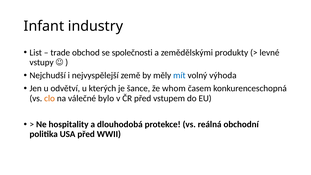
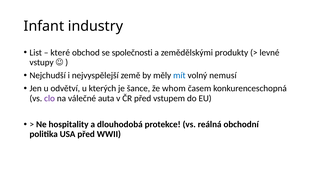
trade: trade -> které
výhoda: výhoda -> nemusí
clo colour: orange -> purple
bylo: bylo -> auta
